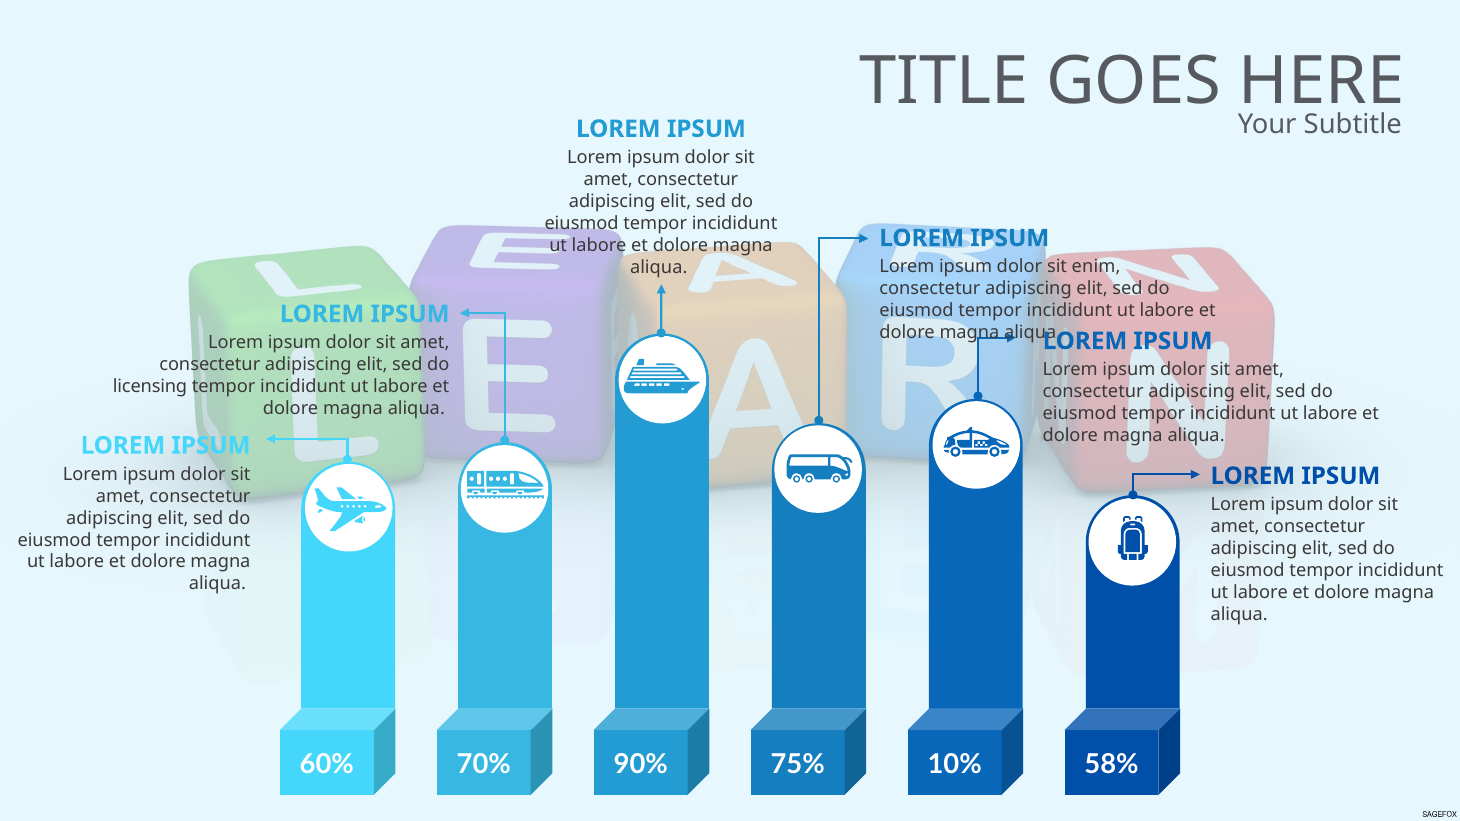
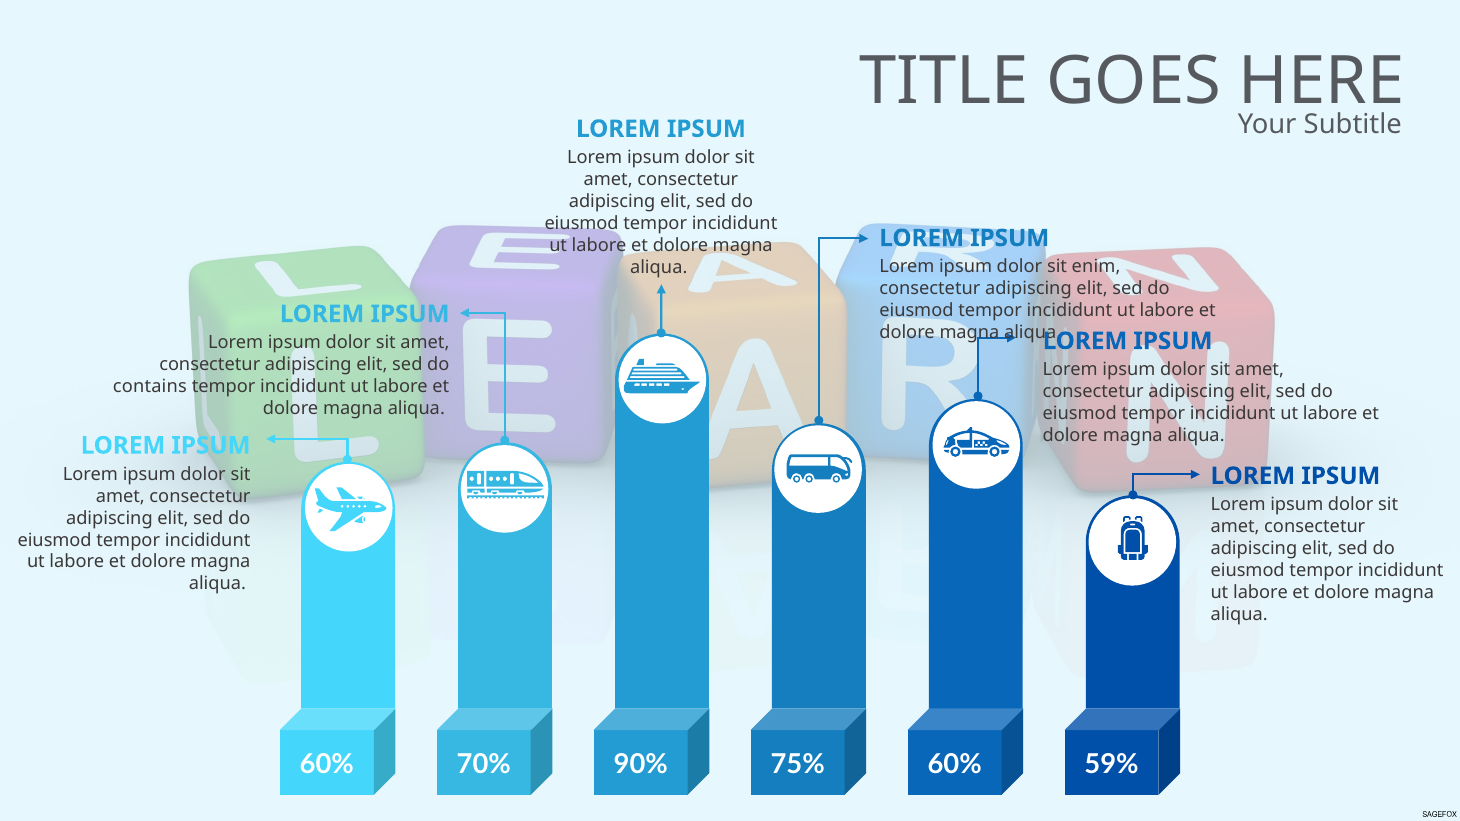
licensing: licensing -> contains
75% 10%: 10% -> 60%
58%: 58% -> 59%
